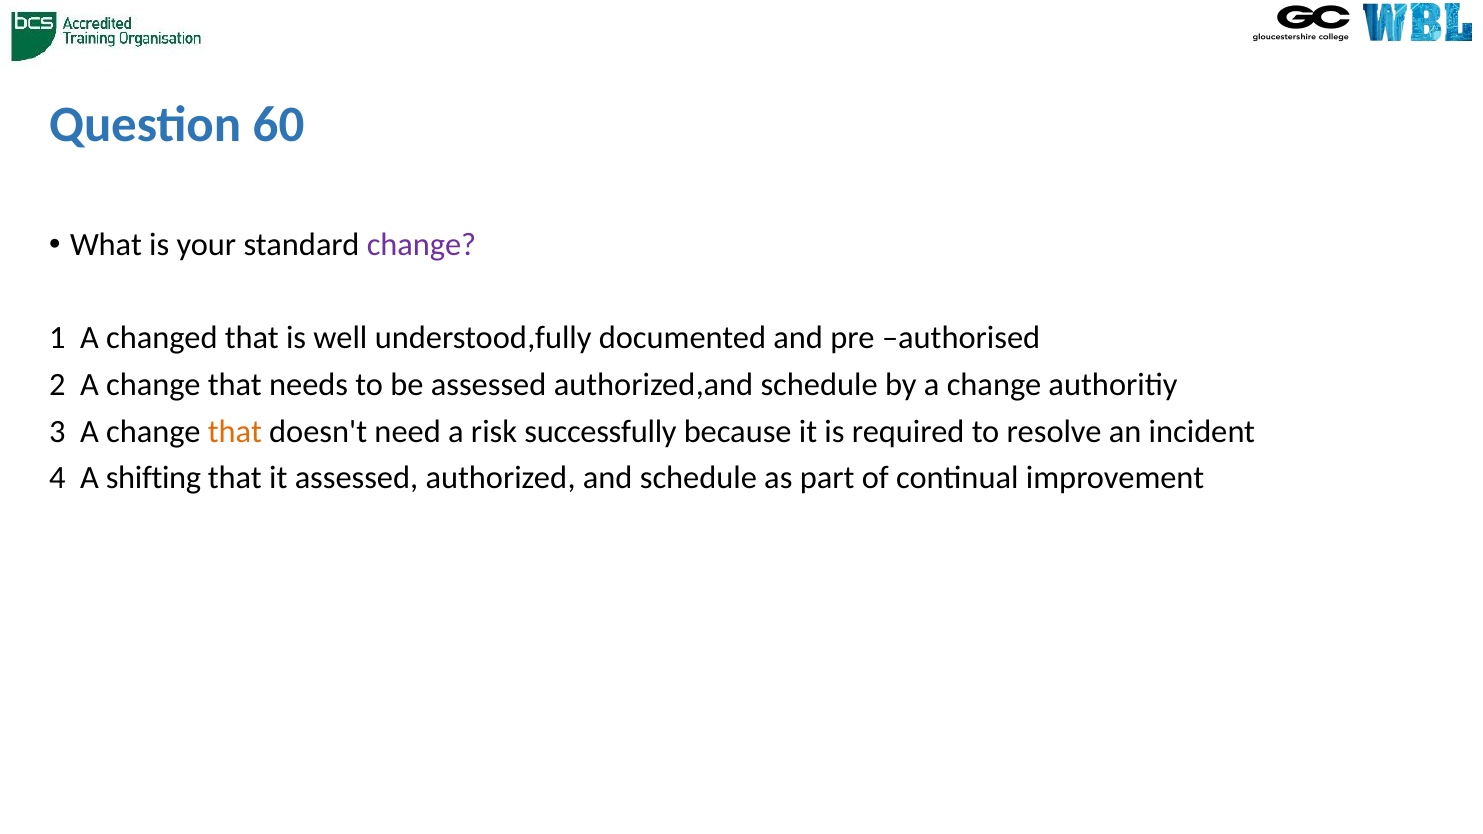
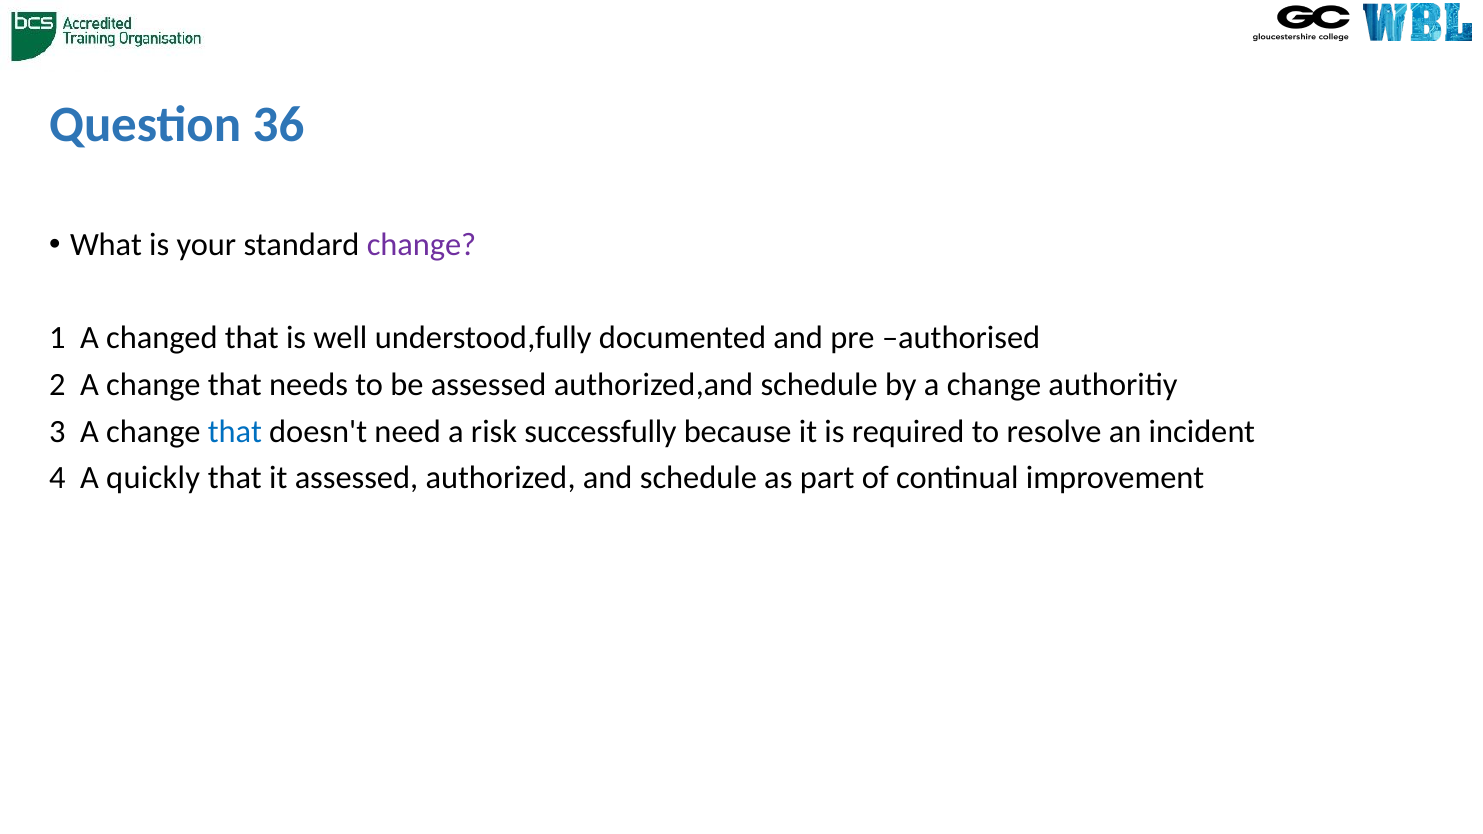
60: 60 -> 36
that at (235, 431) colour: orange -> blue
shifting: shifting -> quickly
